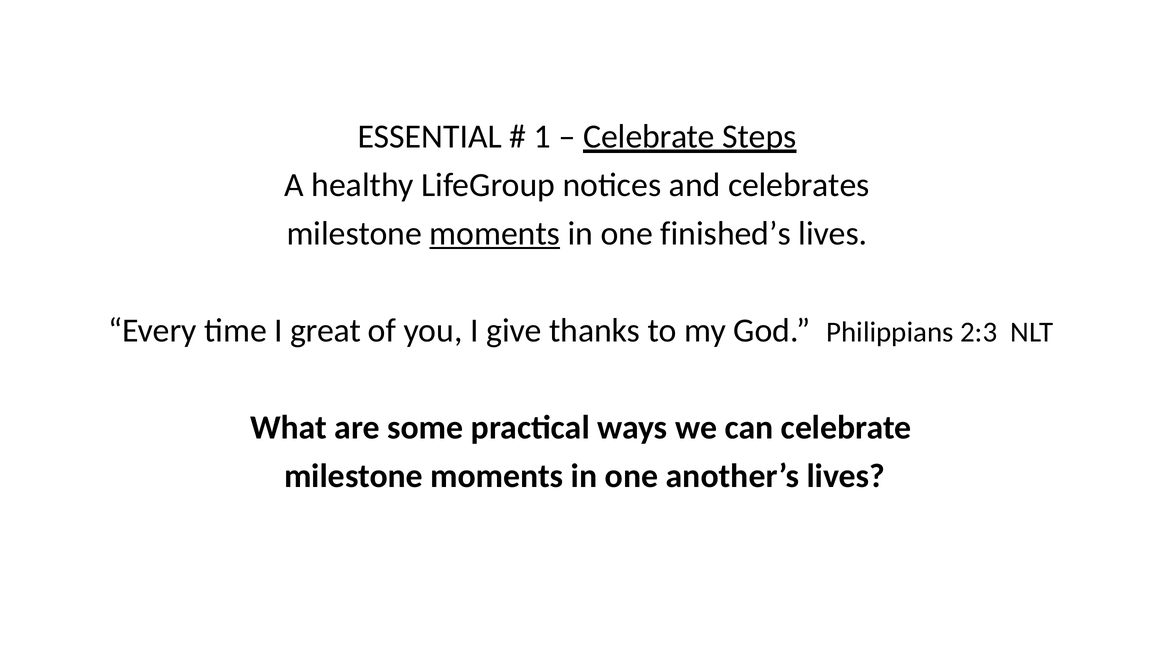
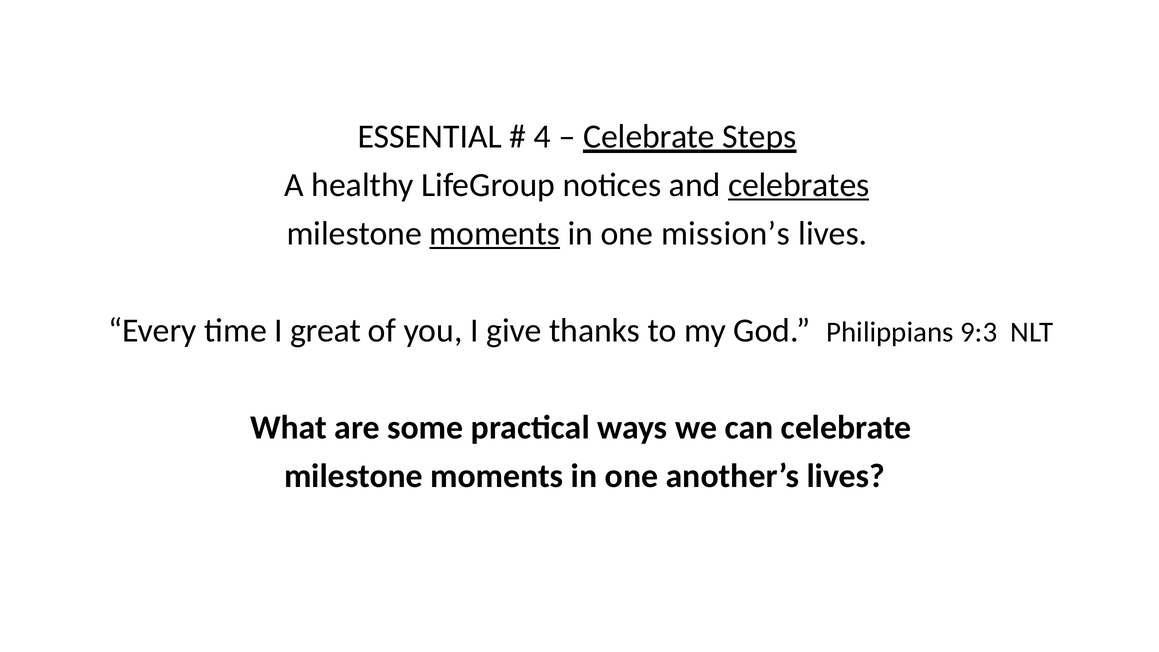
1: 1 -> 4
celebrates underline: none -> present
finished’s: finished’s -> mission’s
2:3: 2:3 -> 9:3
